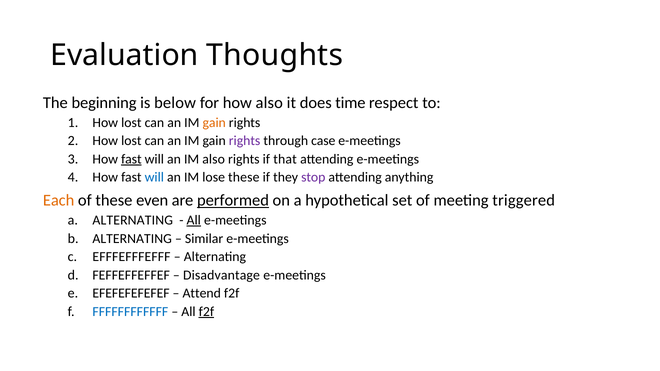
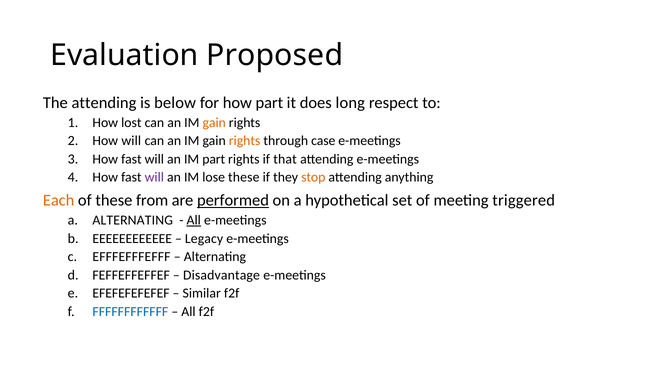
Thoughts: Thoughts -> Proposed
The beginning: beginning -> attending
how also: also -> part
time: time -> long
lost at (131, 141): lost -> will
rights at (245, 141) colour: purple -> orange
fast at (131, 159) underline: present -> none
IM also: also -> part
will at (154, 177) colour: blue -> purple
stop colour: purple -> orange
even: even -> from
ALTERNATING at (132, 239): ALTERNATING -> EEEEEEEEEEEE
Similar: Similar -> Legacy
Attend: Attend -> Similar
f2f at (206, 312) underline: present -> none
